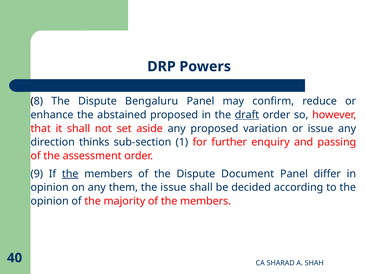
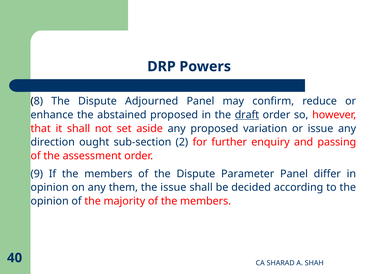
Bengaluru: Bengaluru -> Adjourned
thinks: thinks -> ought
1: 1 -> 2
the at (70, 174) underline: present -> none
Document: Document -> Parameter
